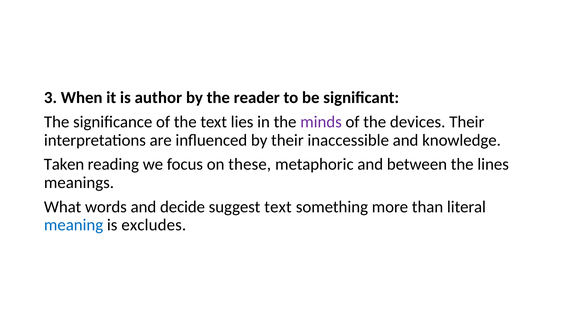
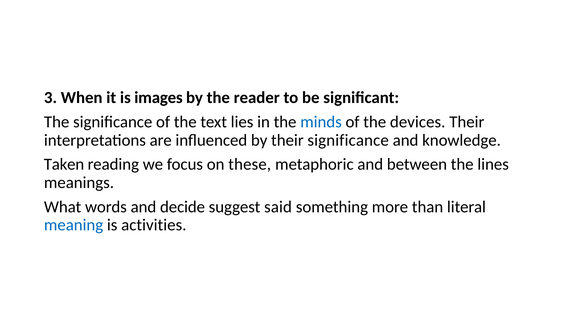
author: author -> images
minds colour: purple -> blue
their inaccessible: inaccessible -> significance
suggest text: text -> said
excludes: excludes -> activities
